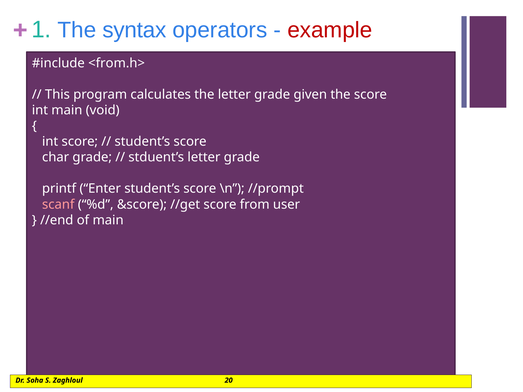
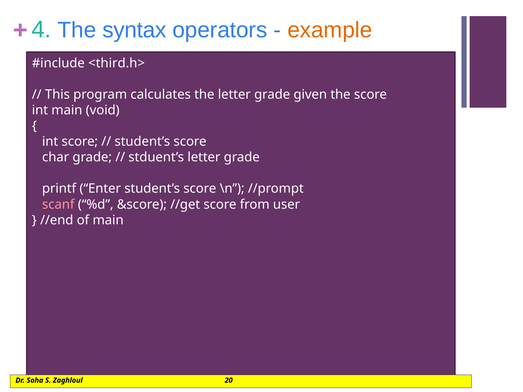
1: 1 -> 4
example colour: red -> orange
<from.h>: <from.h> -> <third.h>
